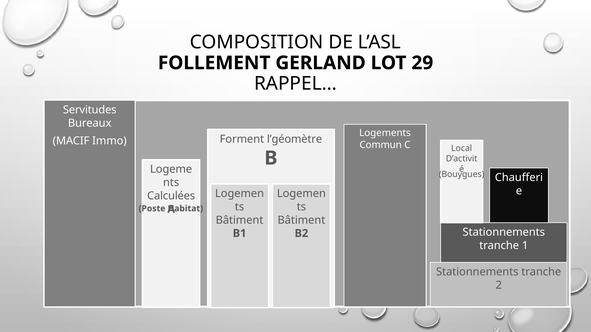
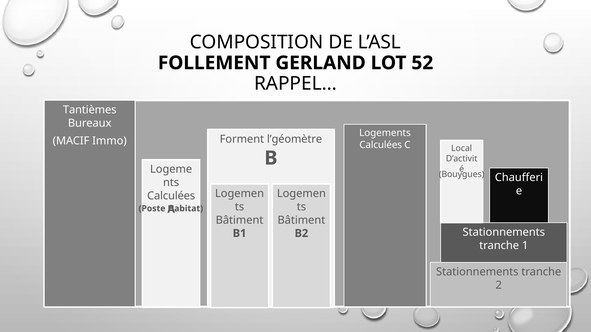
29: 29 -> 52
Servitudes: Servitudes -> Tantièmes
Commun at (381, 145): Commun -> Calculées
